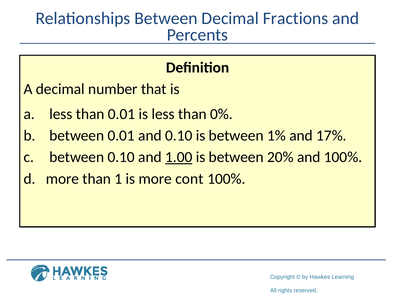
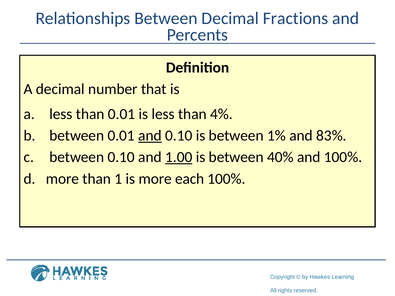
0%: 0% -> 4%
and at (150, 136) underline: none -> present
17%: 17% -> 83%
20%: 20% -> 40%
cont: cont -> each
